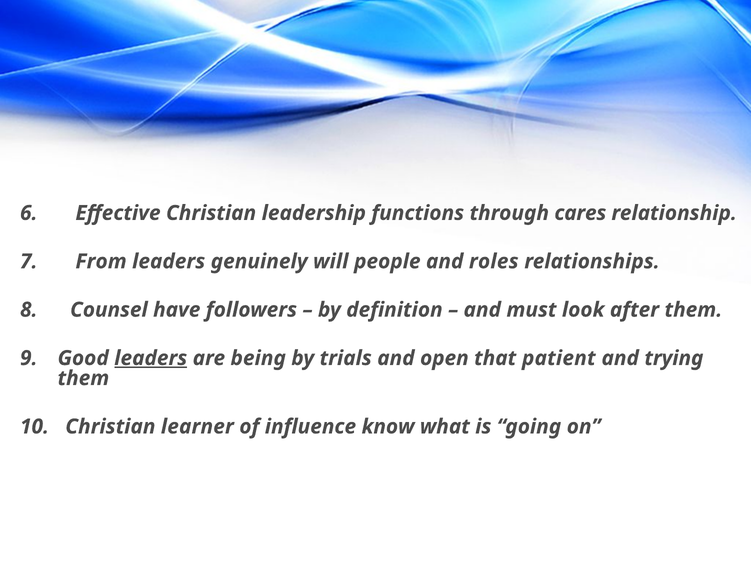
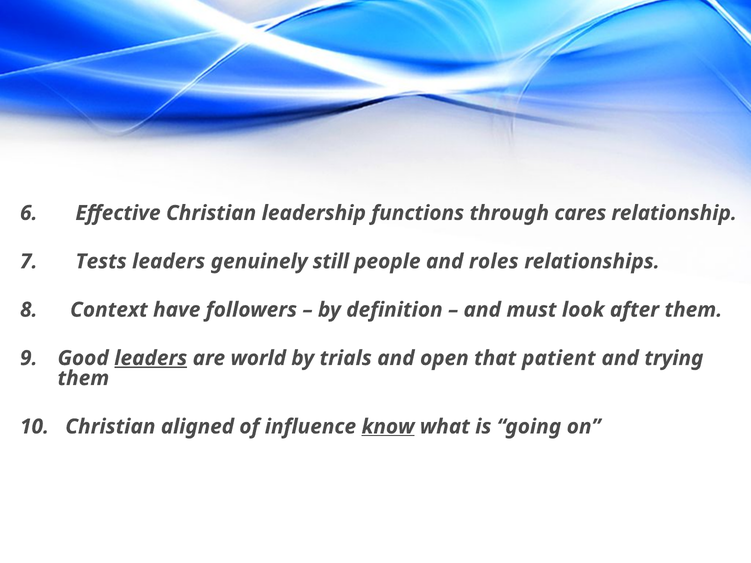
From: From -> Tests
will: will -> still
Counsel: Counsel -> Context
being: being -> world
learner: learner -> aligned
know underline: none -> present
